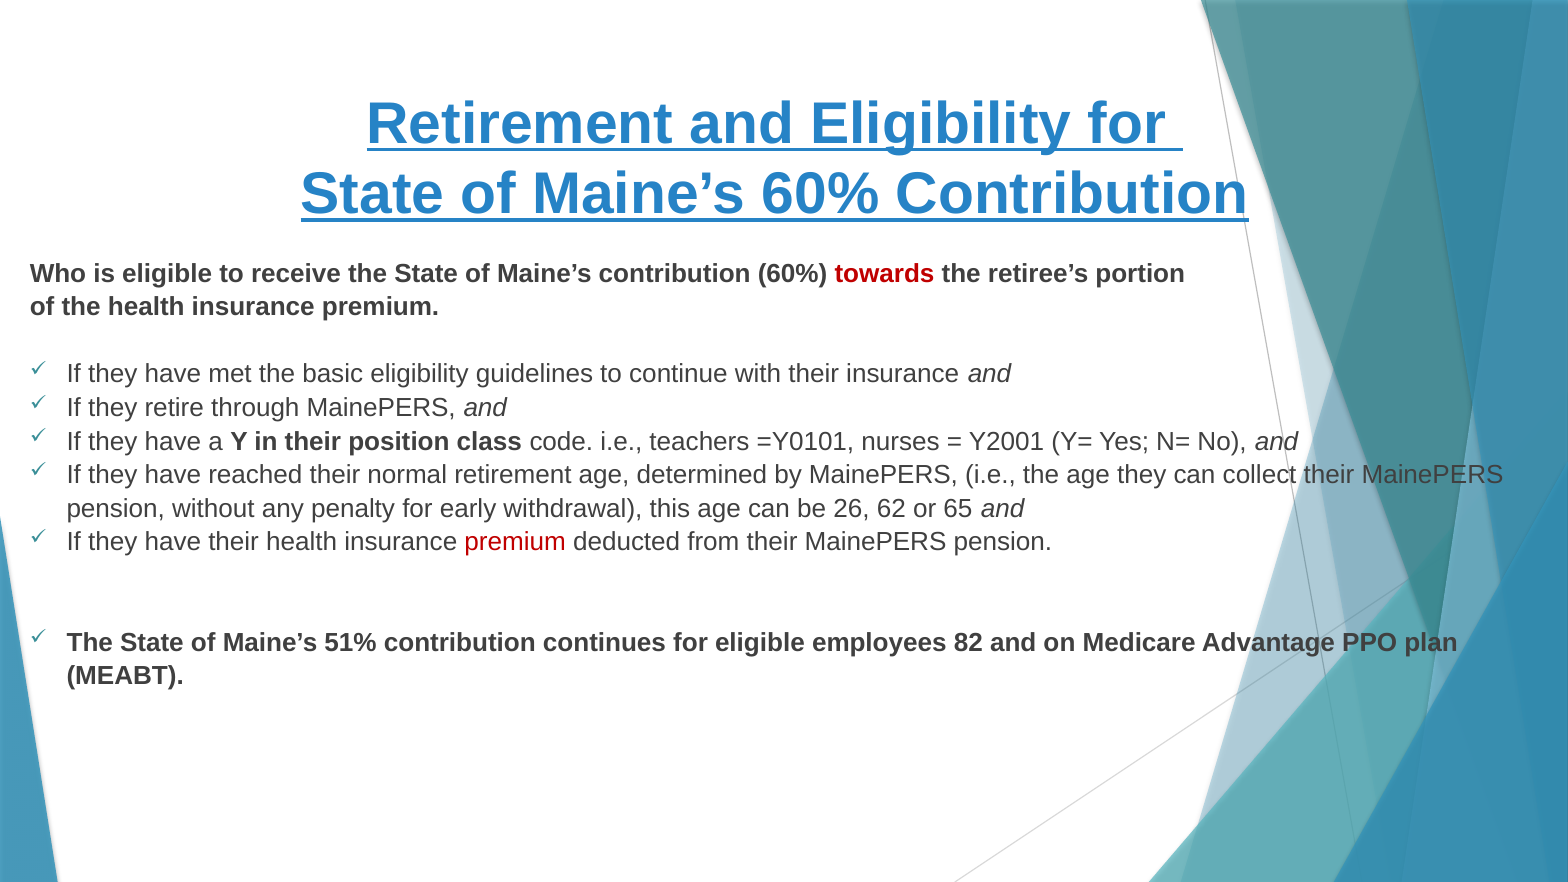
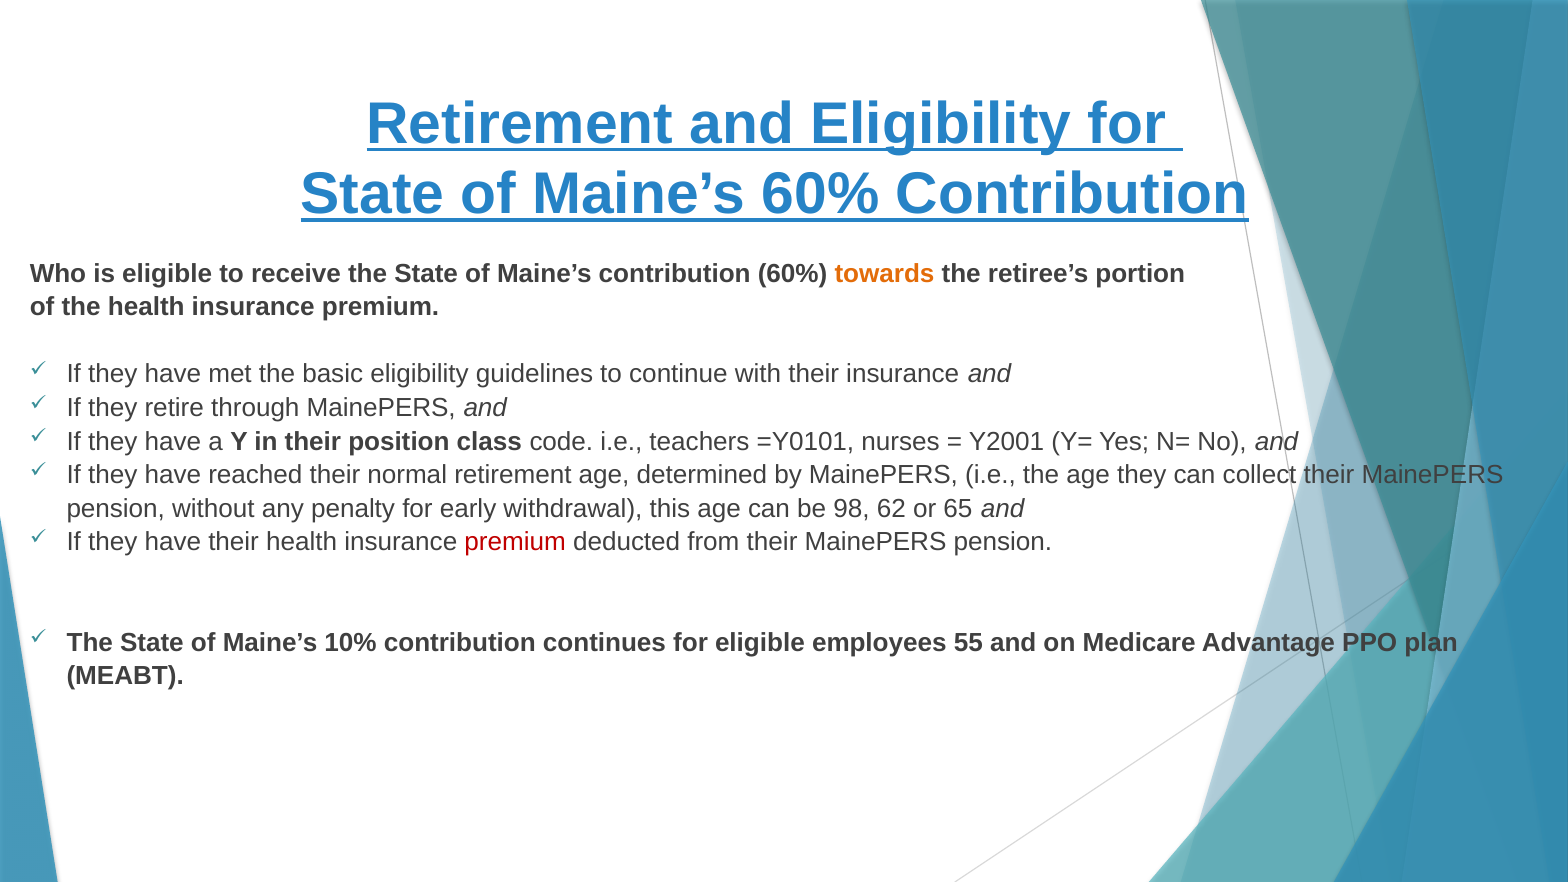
towards colour: red -> orange
26: 26 -> 98
51%: 51% -> 10%
82: 82 -> 55
